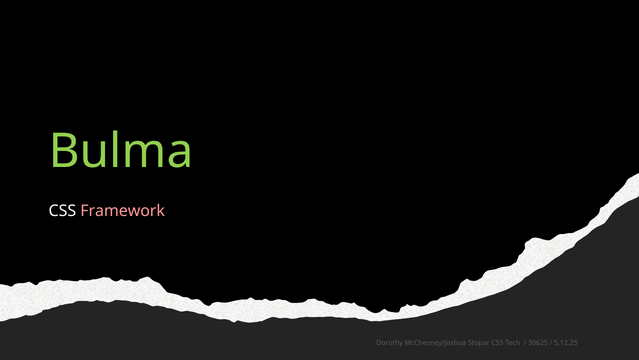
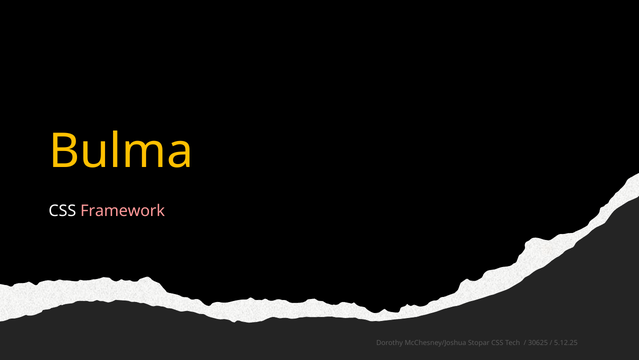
Bulma colour: light green -> yellow
